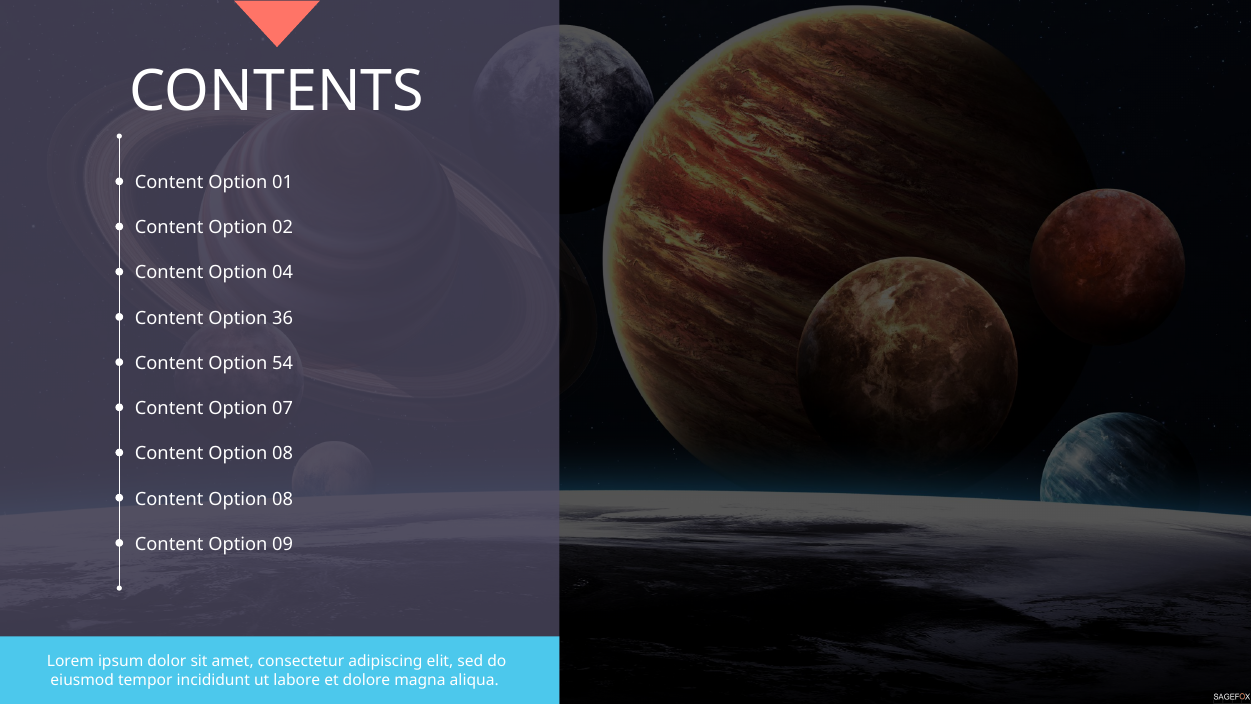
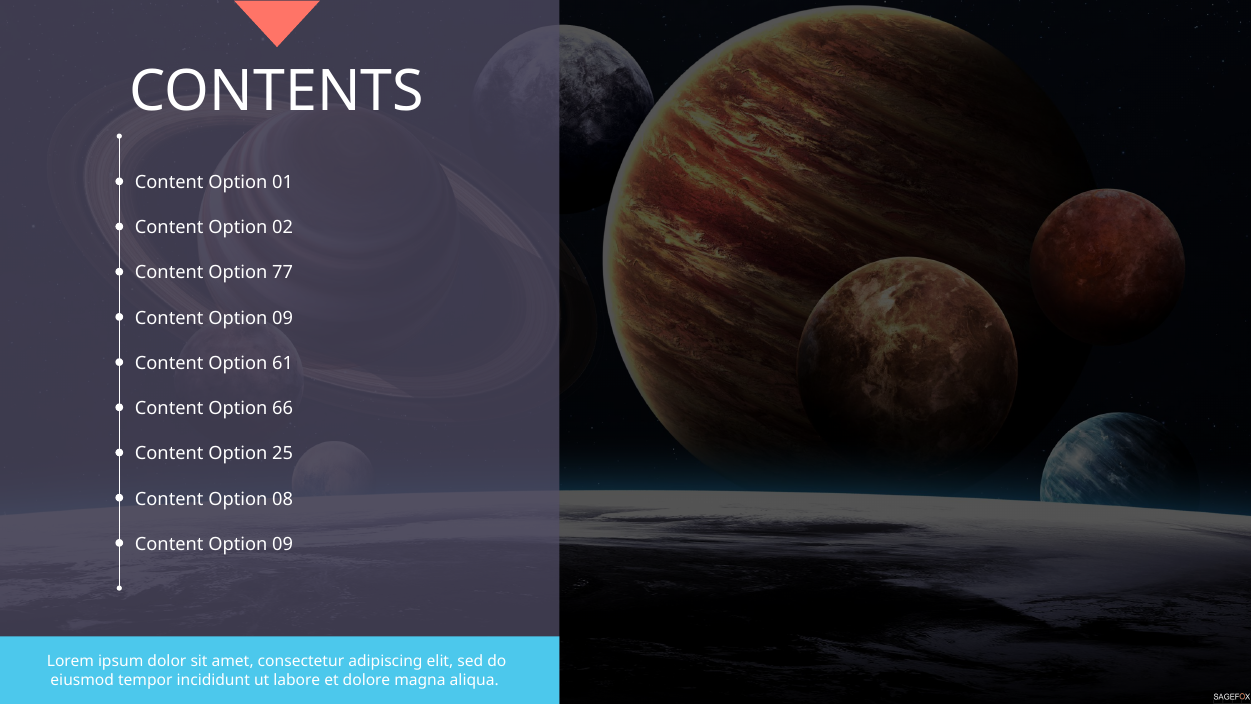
04: 04 -> 77
36 at (283, 318): 36 -> 09
54: 54 -> 61
07: 07 -> 66
08 at (283, 453): 08 -> 25
